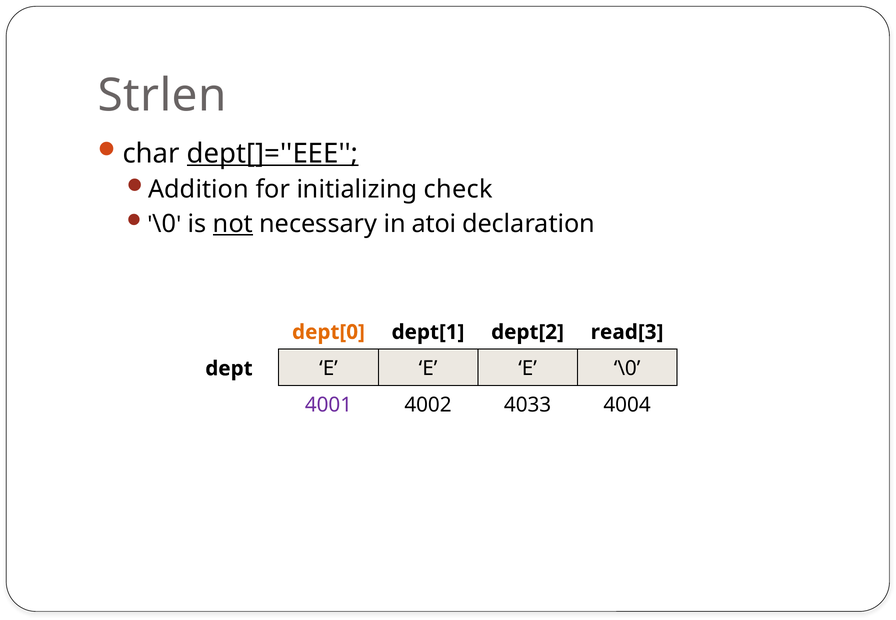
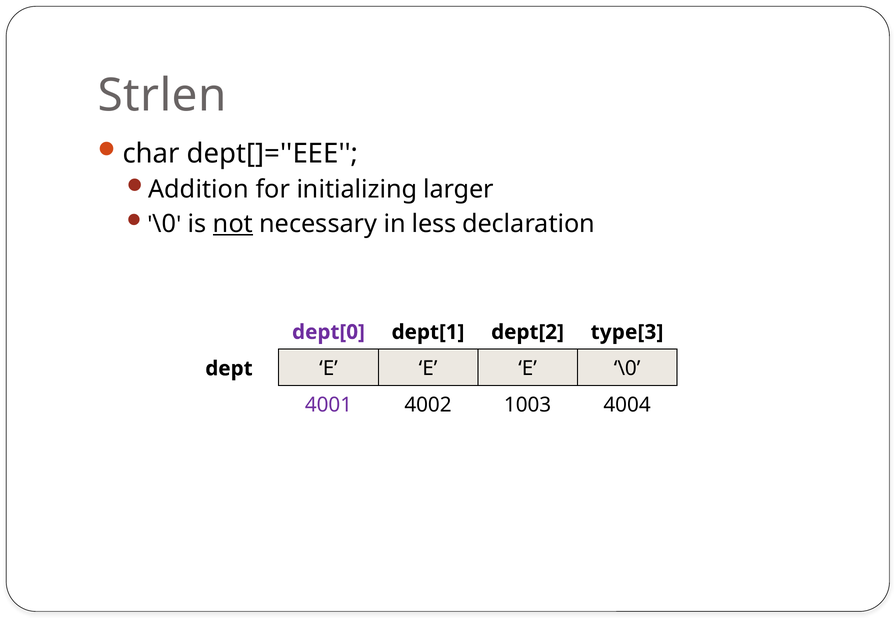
dept[]=''EEE underline: present -> none
check: check -> larger
atoi: atoi -> less
dept[0 colour: orange -> purple
read[3: read[3 -> type[3
4033: 4033 -> 1003
